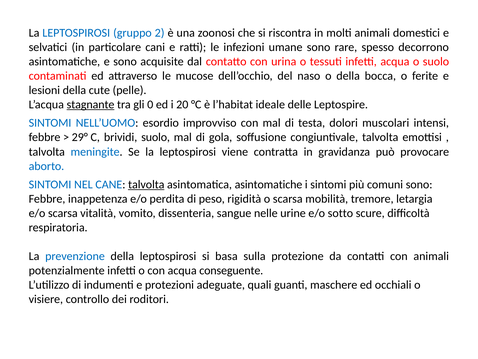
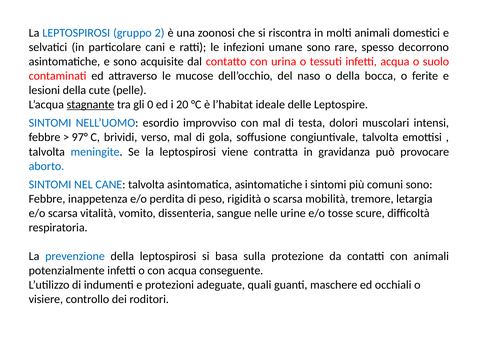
29°: 29° -> 97°
brividi suolo: suolo -> verso
talvolta at (146, 184) underline: present -> none
sotto: sotto -> tosse
